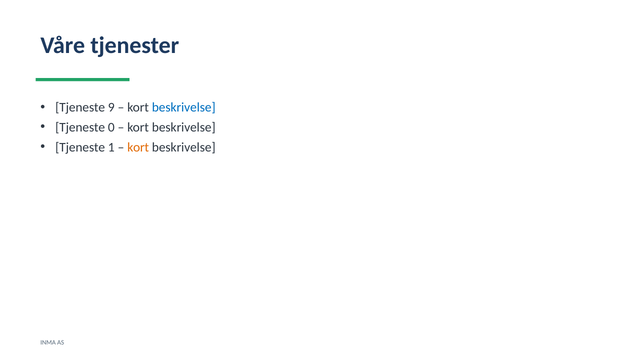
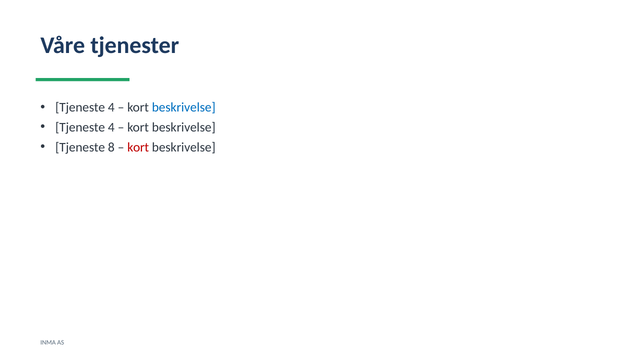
9 at (111, 108): 9 -> 4
0 at (111, 127): 0 -> 4
1: 1 -> 8
kort at (138, 147) colour: orange -> red
